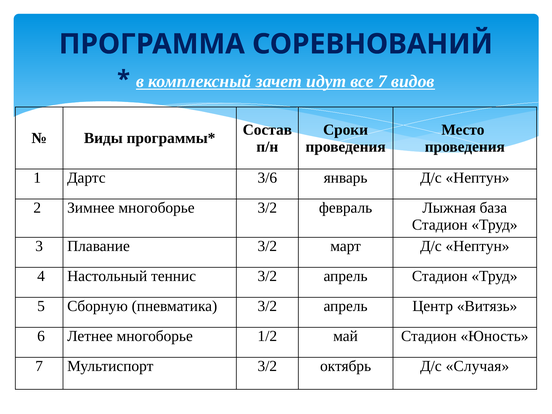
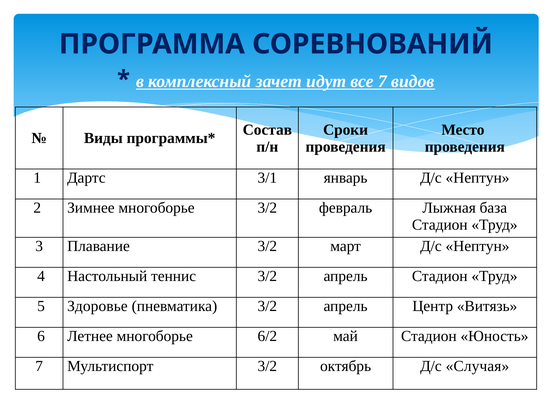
3/6: 3/6 -> 3/1
Сборную: Сборную -> Здоровье
1/2: 1/2 -> 6/2
